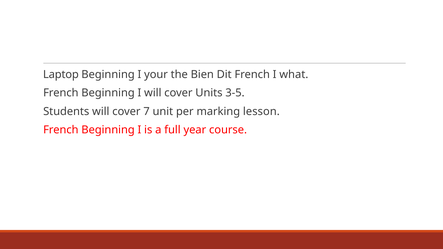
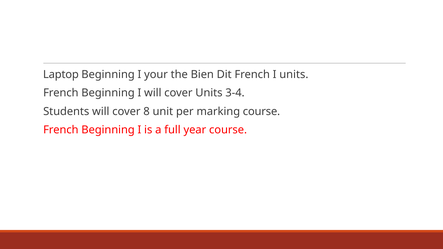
I what: what -> units
3-5: 3-5 -> 3-4
7: 7 -> 8
marking lesson: lesson -> course
